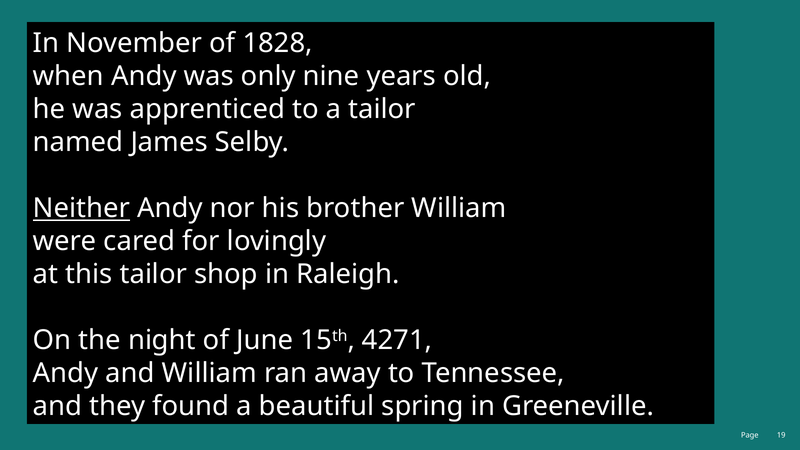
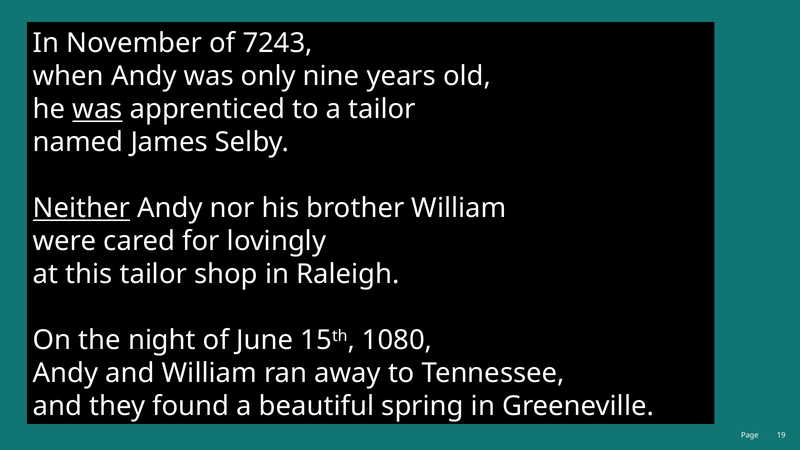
1828: 1828 -> 7243
was at (98, 109) underline: none -> present
4271: 4271 -> 1080
